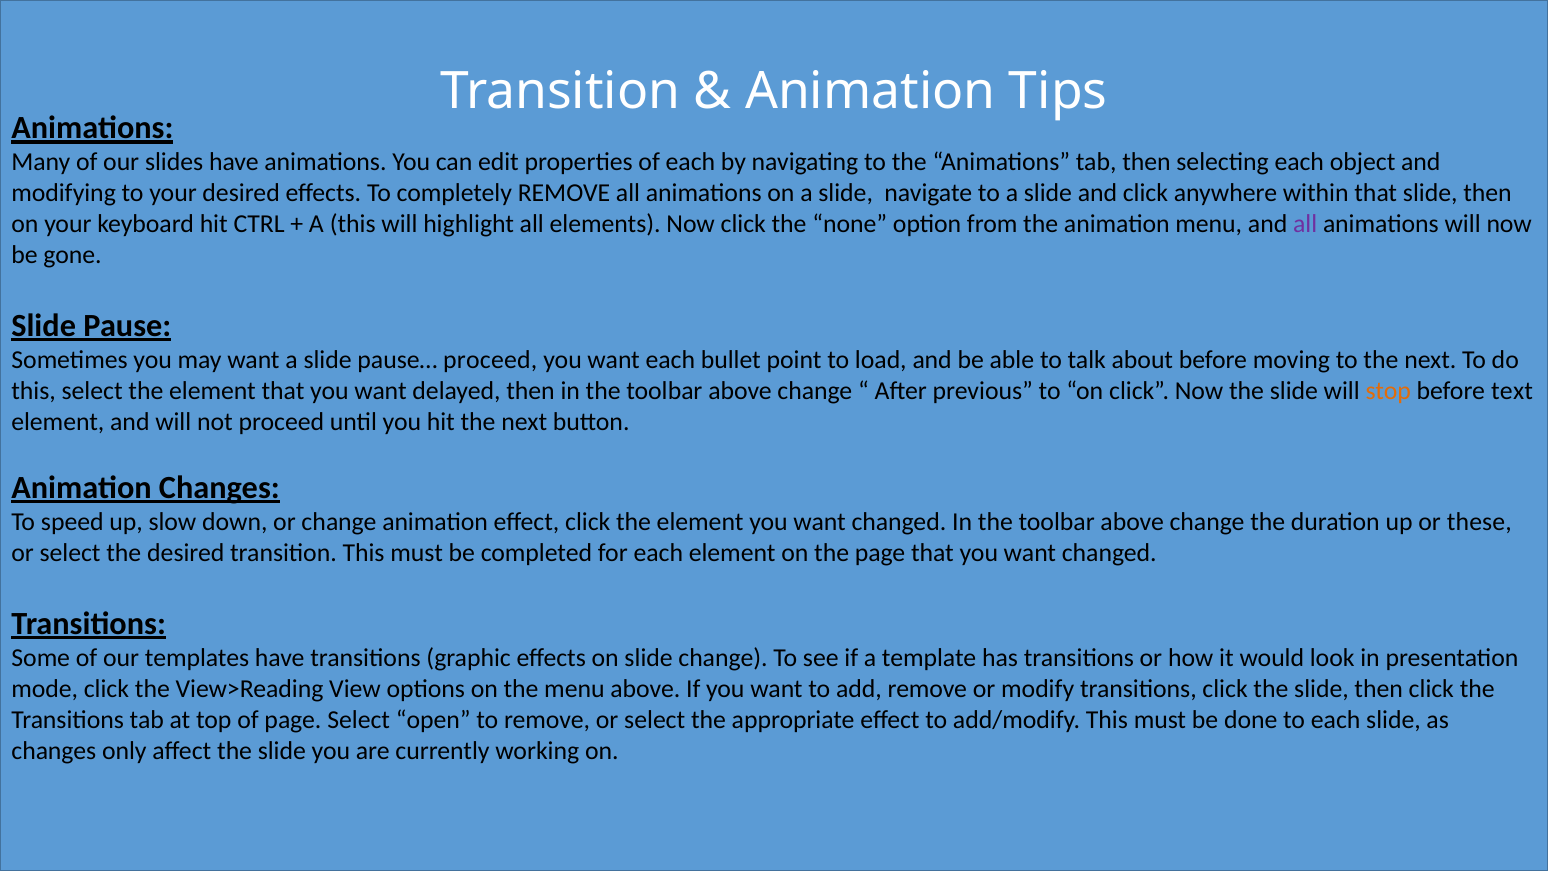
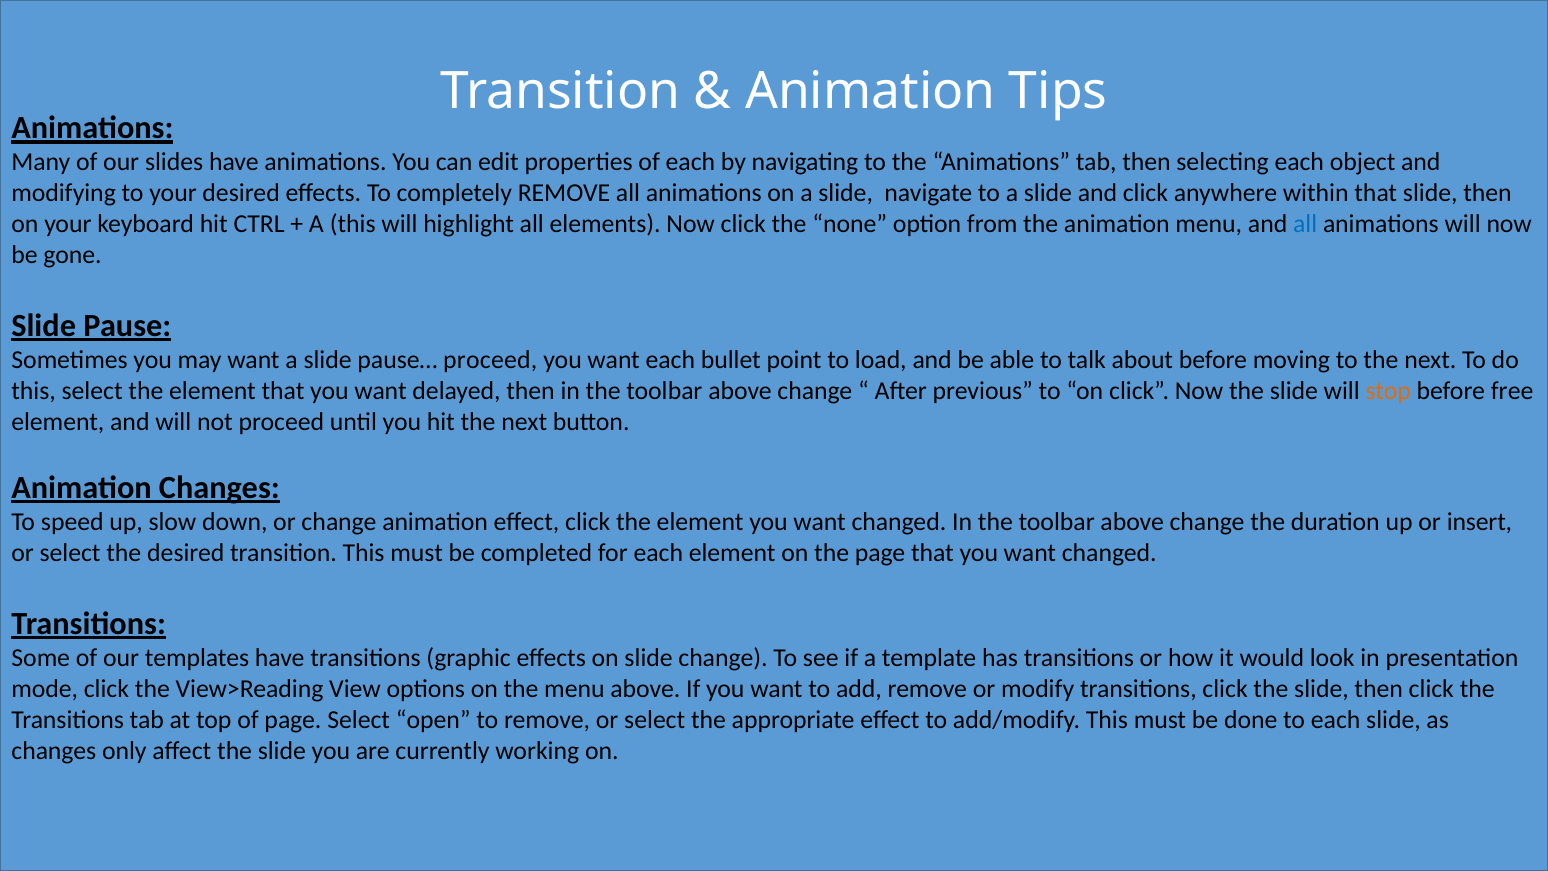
all at (1305, 224) colour: purple -> blue
text: text -> free
these: these -> insert
